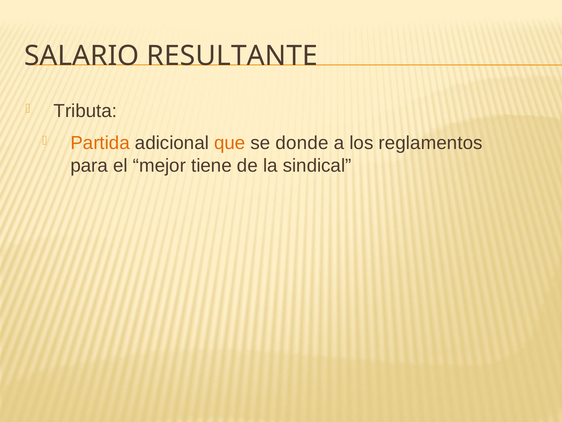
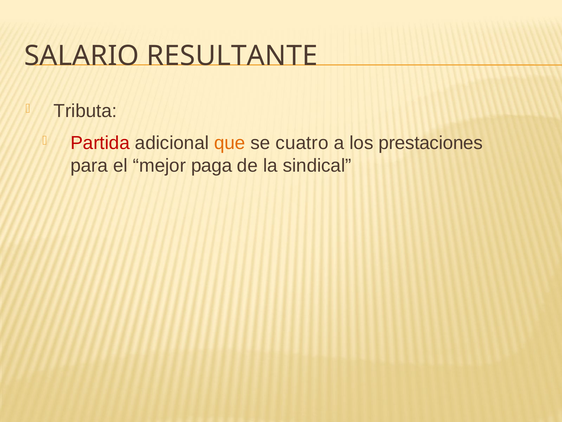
Partida colour: orange -> red
donde: donde -> cuatro
reglamentos: reglamentos -> prestaciones
tiene: tiene -> paga
